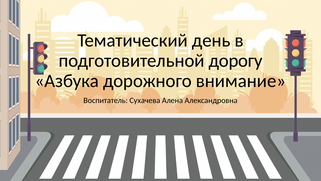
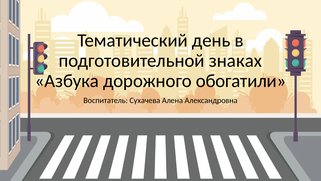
дорогу: дорогу -> знаках
внимание: внимание -> обогатили
